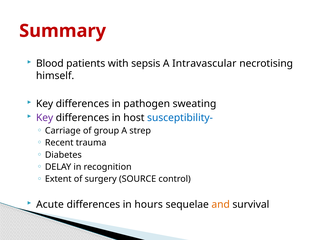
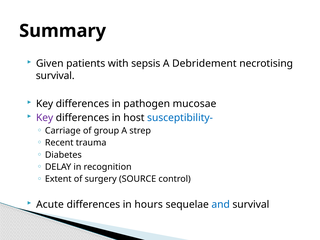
Summary colour: red -> black
Blood: Blood -> Given
Intravascular: Intravascular -> Debridement
himself at (55, 76): himself -> survival
sweating: sweating -> mucosae
and colour: orange -> blue
